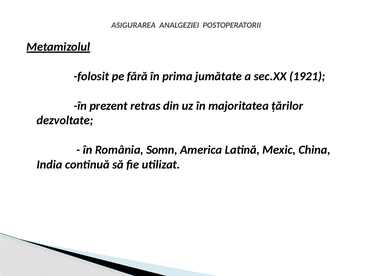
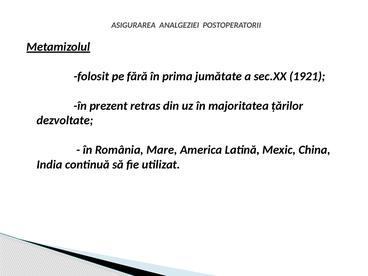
Somn: Somn -> Mare
